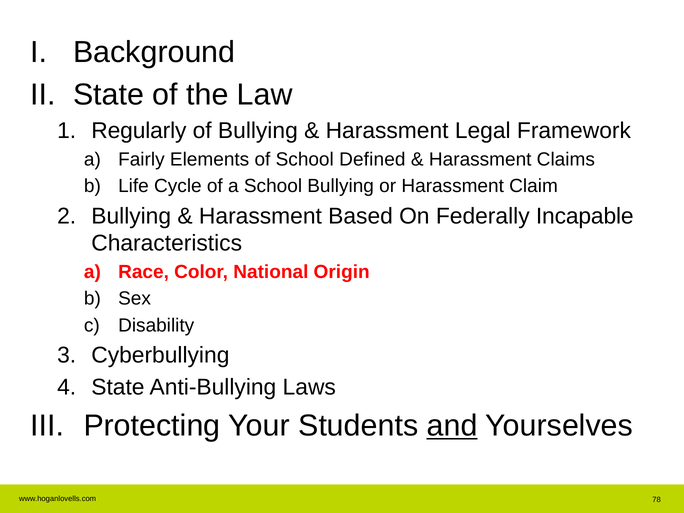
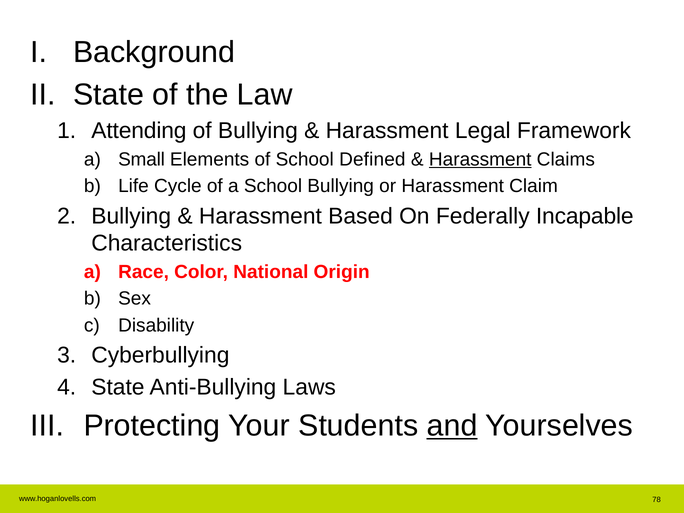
Regularly: Regularly -> Attending
Fairly: Fairly -> Small
Harassment at (480, 160) underline: none -> present
